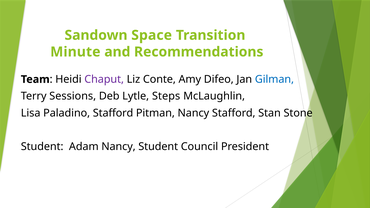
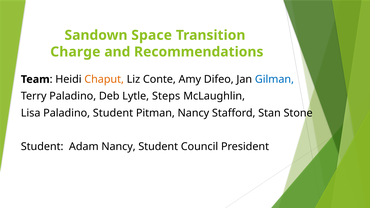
Minute: Minute -> Charge
Chaput colour: purple -> orange
Terry Sessions: Sessions -> Paladino
Paladino Stafford: Stafford -> Student
